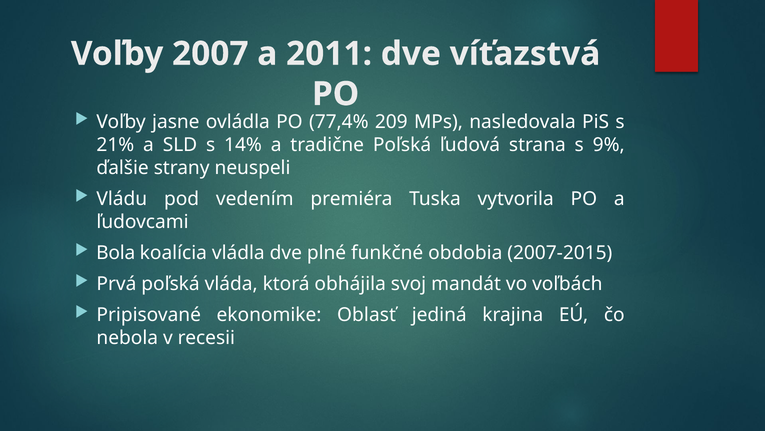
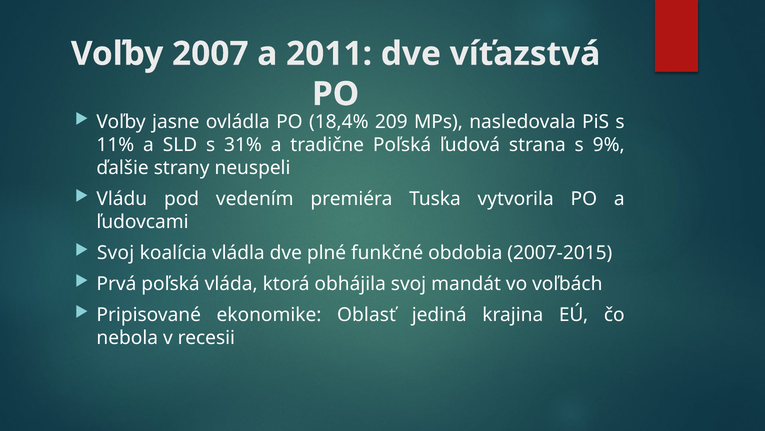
77,4%: 77,4% -> 18,4%
21%: 21% -> 11%
14%: 14% -> 31%
Bola at (116, 252): Bola -> Svoj
